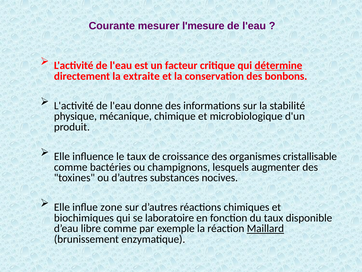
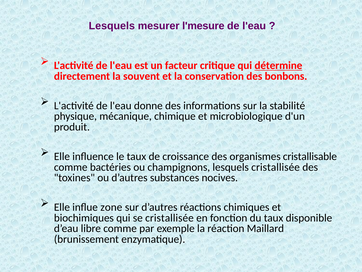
Courante at (112, 26): Courante -> Lesquels
extraite: extraite -> souvent
lesquels augmenter: augmenter -> cristallisée
se laboratoire: laboratoire -> cristallisée
Maillard underline: present -> none
